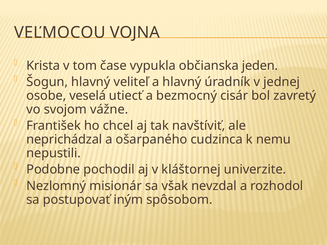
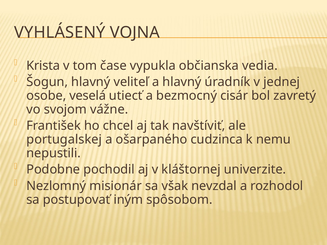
VEĽMOCOU: VEĽMOCOU -> VYHLÁSENÝ
jeden: jeden -> vedia
neprichádzal: neprichádzal -> portugalskej
